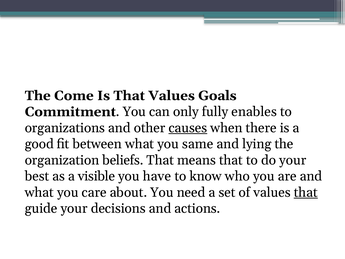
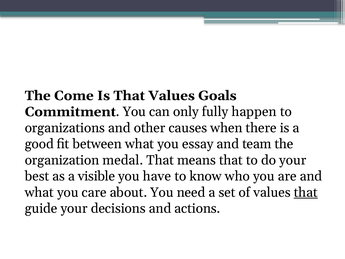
enables: enables -> happen
causes underline: present -> none
same: same -> essay
lying: lying -> team
beliefs: beliefs -> medal
